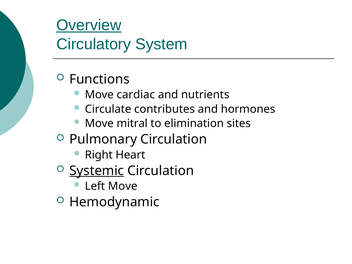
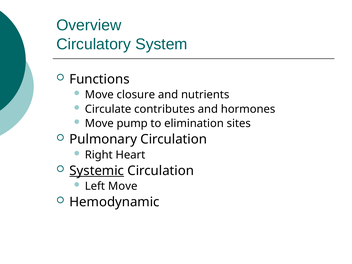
Overview underline: present -> none
cardiac: cardiac -> closure
mitral: mitral -> pump
